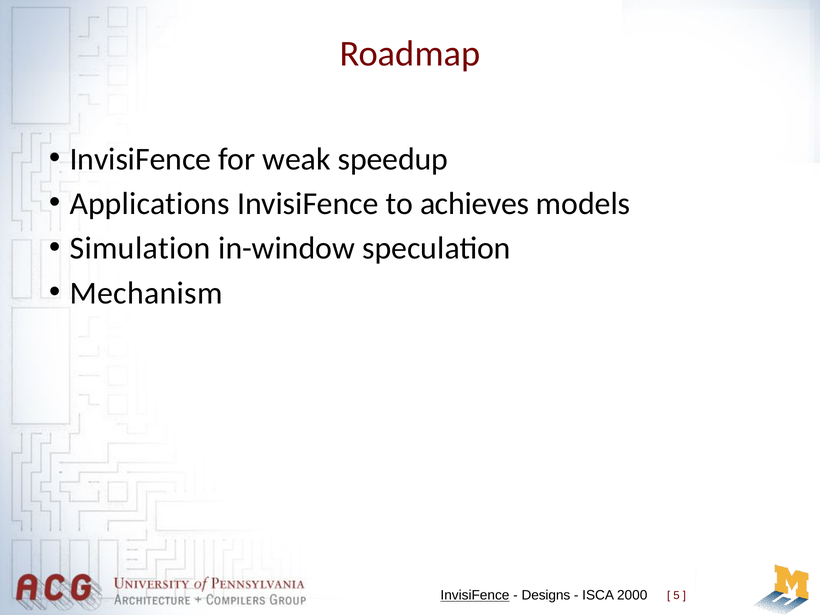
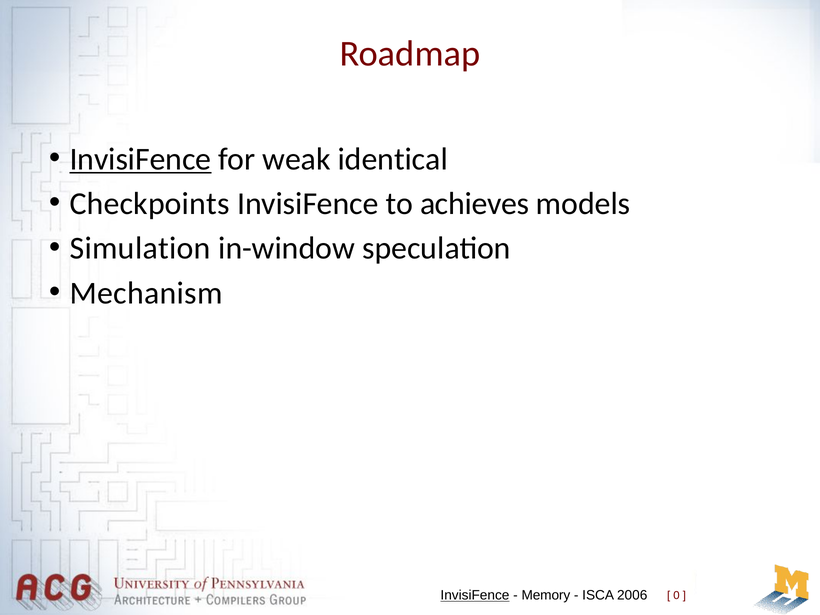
InvisiFence at (140, 159) underline: none -> present
speedup: speedup -> identical
Applications: Applications -> Checkpoints
Designs: Designs -> Memory
2000: 2000 -> 2006
5: 5 -> 0
